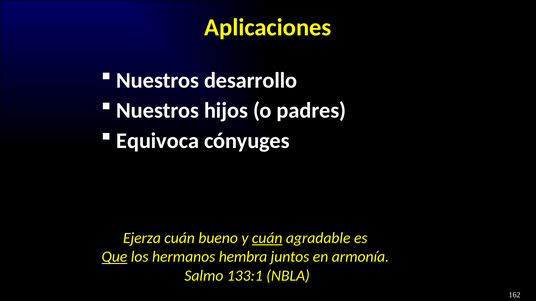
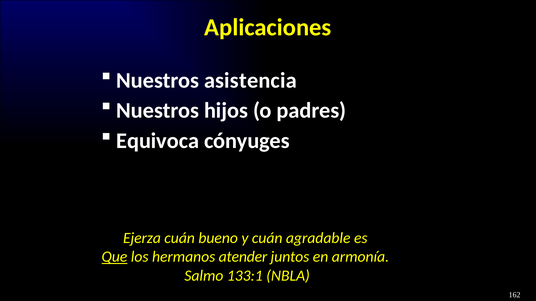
desarrollo: desarrollo -> asistencia
cuán at (267, 238) underline: present -> none
hembra: hembra -> atender
